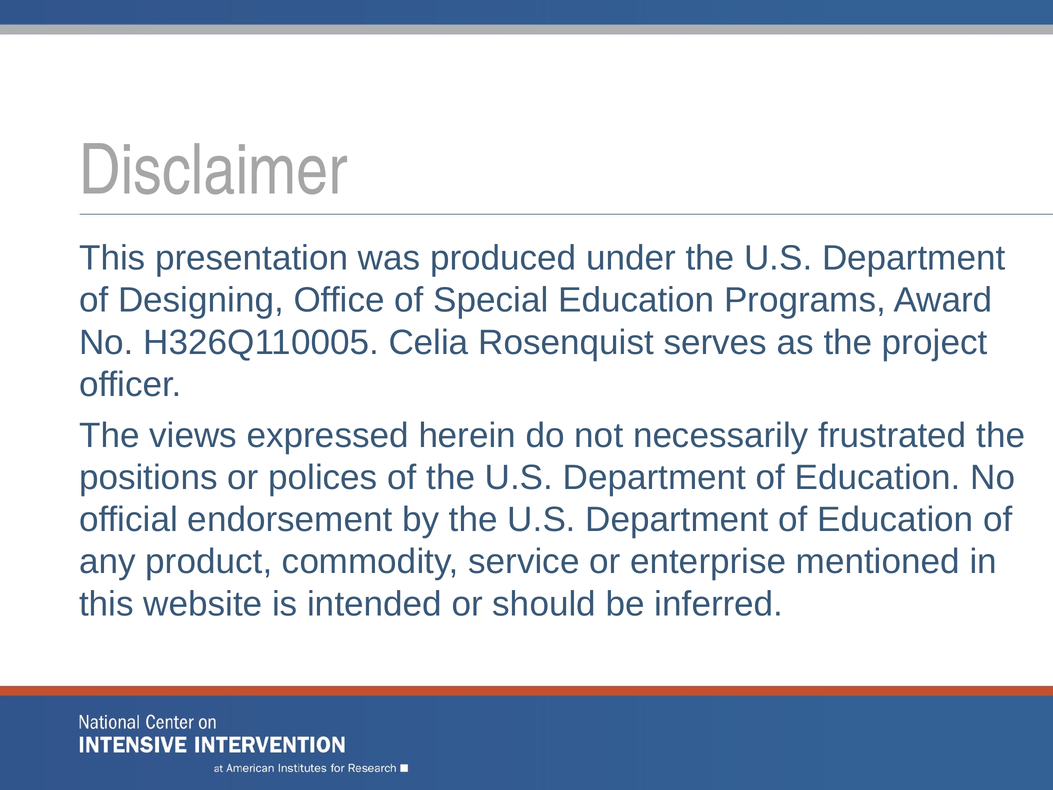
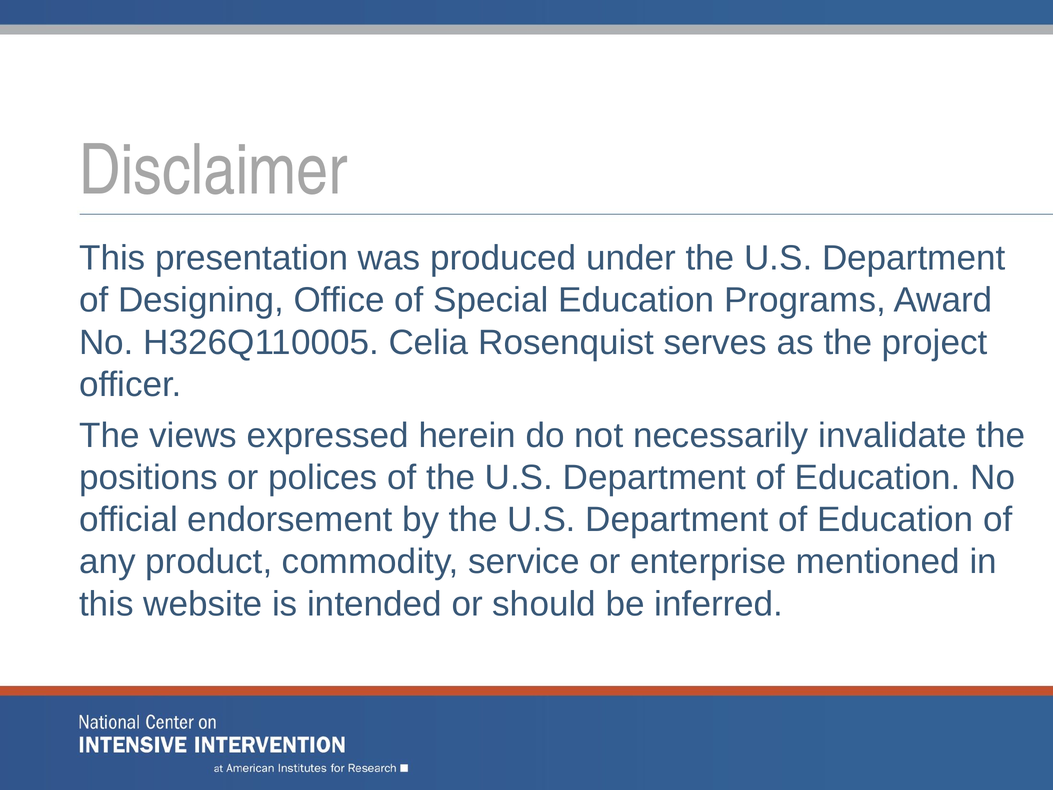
frustrated: frustrated -> invalidate
